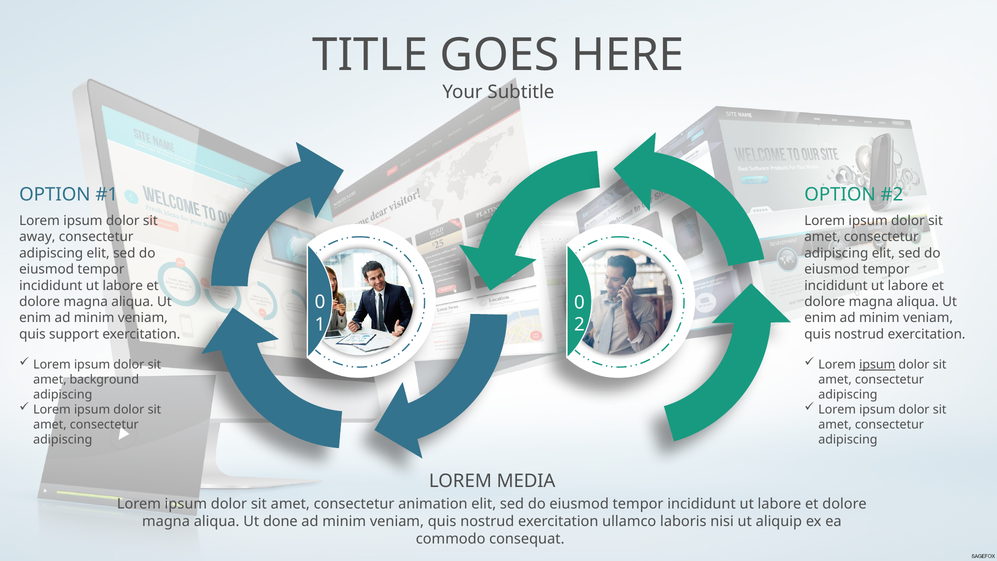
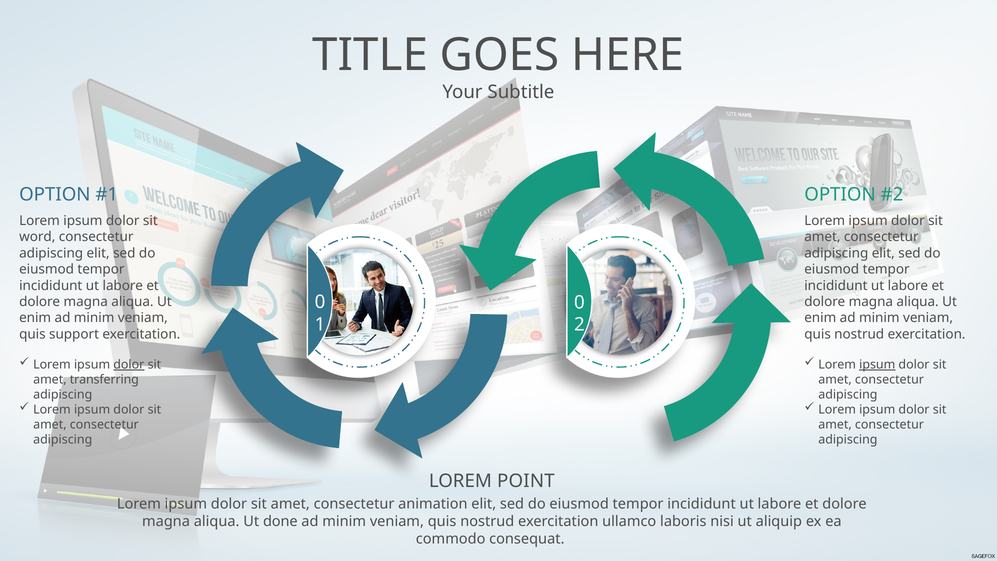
away: away -> word
dolor at (129, 365) underline: none -> present
background: background -> transferring
MEDIA: MEDIA -> POINT
